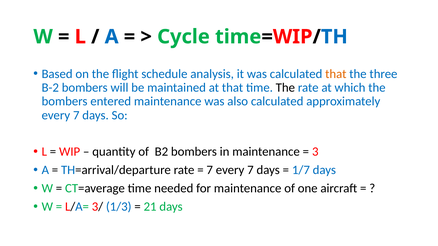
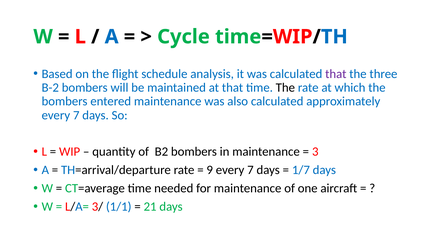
that at (336, 74) colour: orange -> purple
7 at (210, 170): 7 -> 9
1/3: 1/3 -> 1/1
